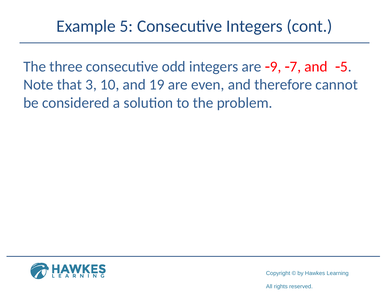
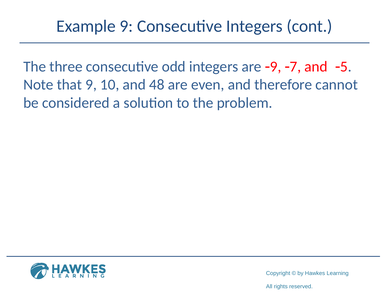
Example 5: 5 -> 9
that 3: 3 -> 9
19: 19 -> 48
